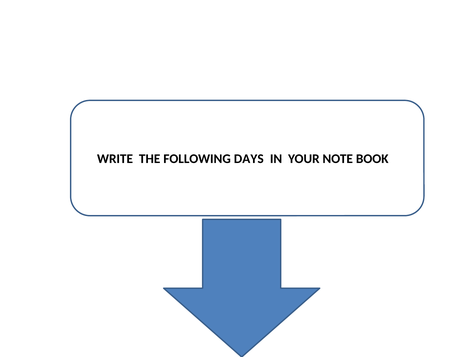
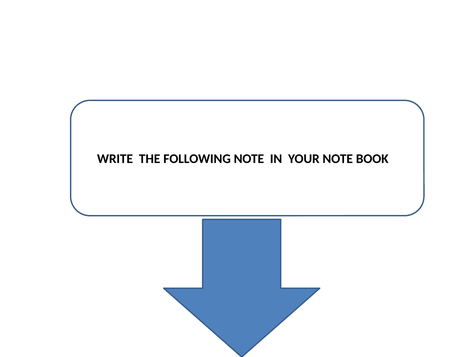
FOLLOWING DAYS: DAYS -> NOTE
